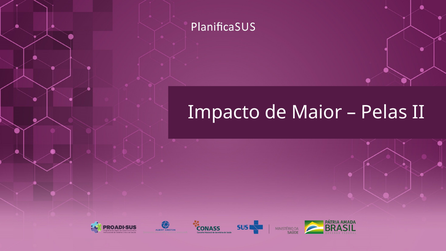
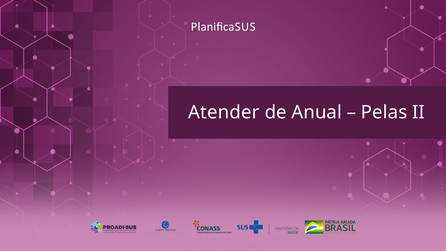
Impacto: Impacto -> Atender
Maior: Maior -> Anual
